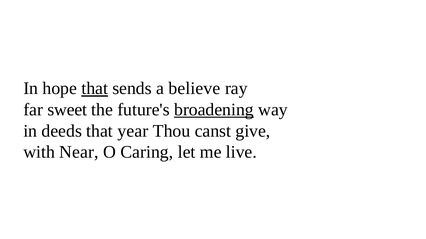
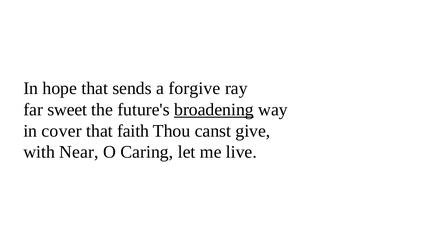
that at (95, 89) underline: present -> none
believe: believe -> forgive
deeds: deeds -> cover
year: year -> faith
